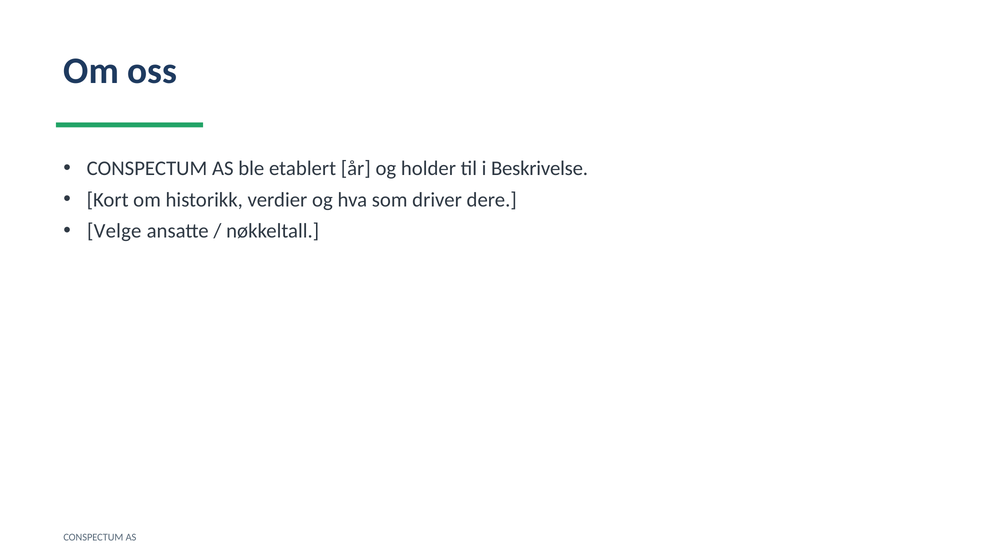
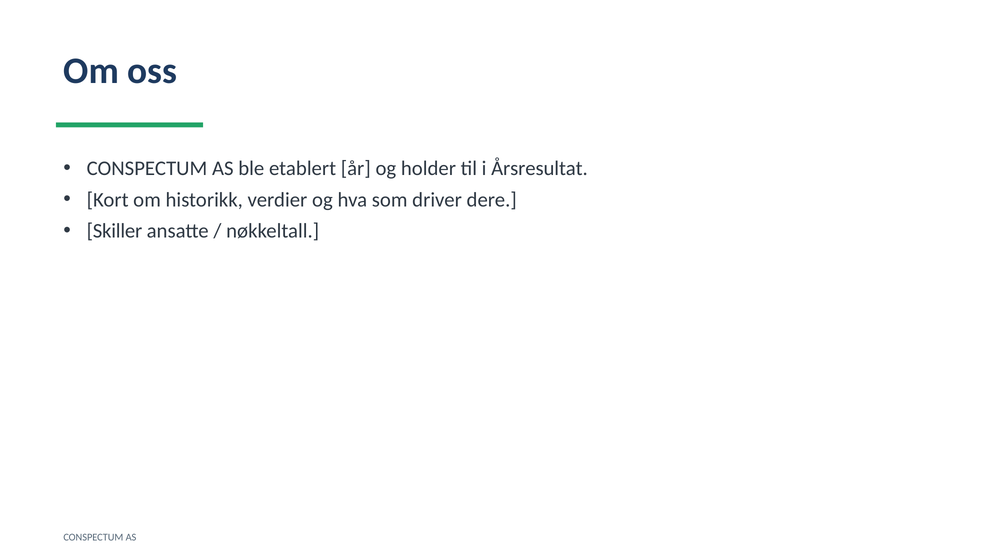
Beskrivelse: Beskrivelse -> Årsresultat
Velge: Velge -> Skiller
